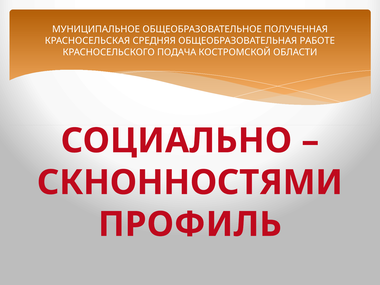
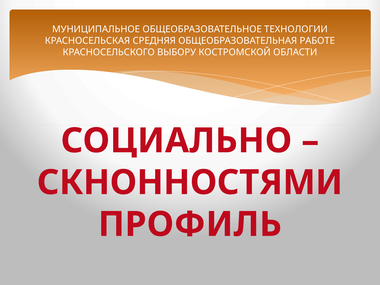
ПОЛУЧЕННАЯ: ПОЛУЧЕННАЯ -> ТЕХНОЛОГИИ
ПОДАЧА: ПОДАЧА -> ВЫБОРУ
